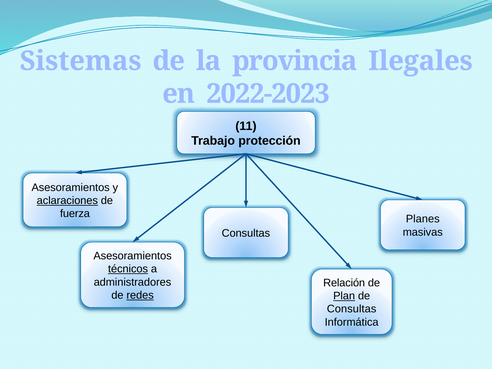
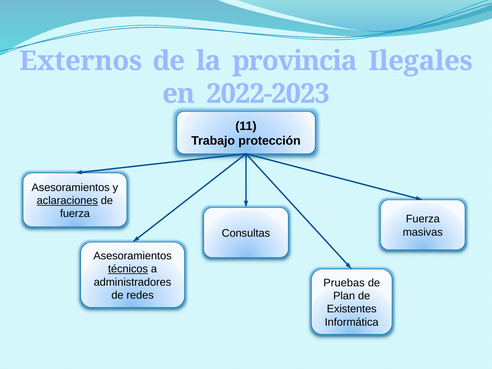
Sistemas: Sistemas -> Externos
Planes at (423, 219): Planes -> Fuerza
Relación: Relación -> Pruebas
redes underline: present -> none
Plan underline: present -> none
Consultas at (352, 309): Consultas -> Existentes
